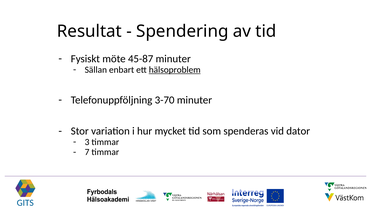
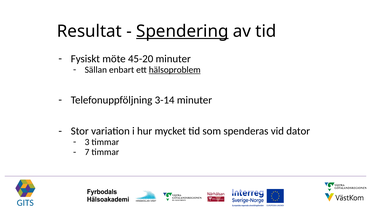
Spendering underline: none -> present
45-87: 45-87 -> 45-20
3-70: 3-70 -> 3-14
